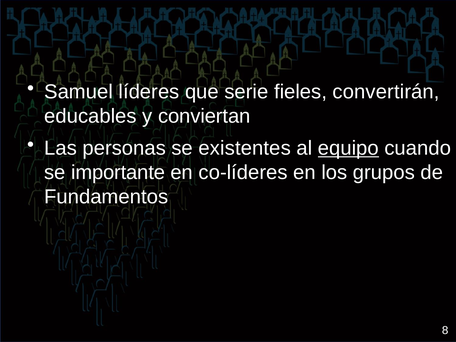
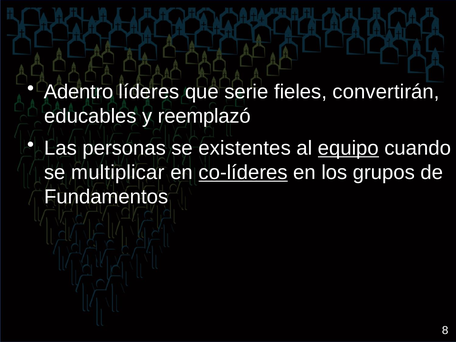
Samuel: Samuel -> Adentro
conviertan: conviertan -> reemplazó
importante: importante -> multiplicar
co-líderes underline: none -> present
